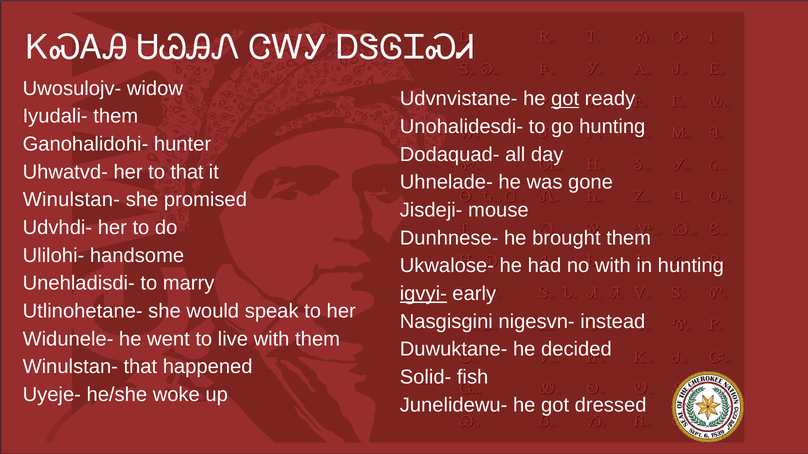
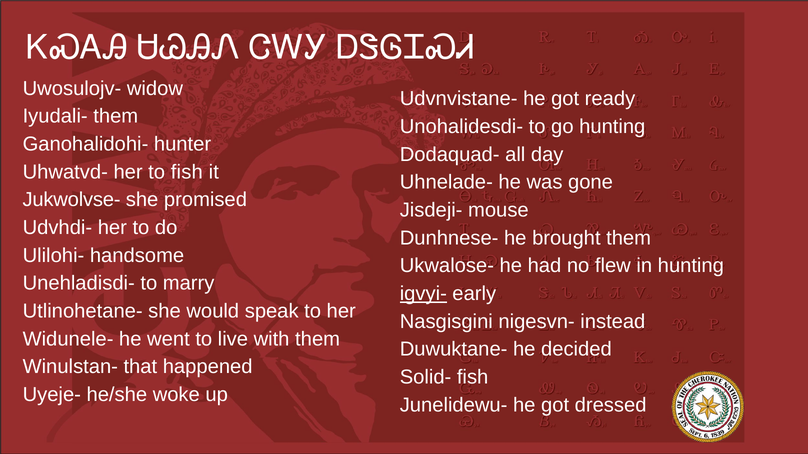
got at (565, 99) underline: present -> none
to that: that -> fish
Winulstan- at (71, 200): Winulstan- -> Jukwolvse-
no with: with -> flew
